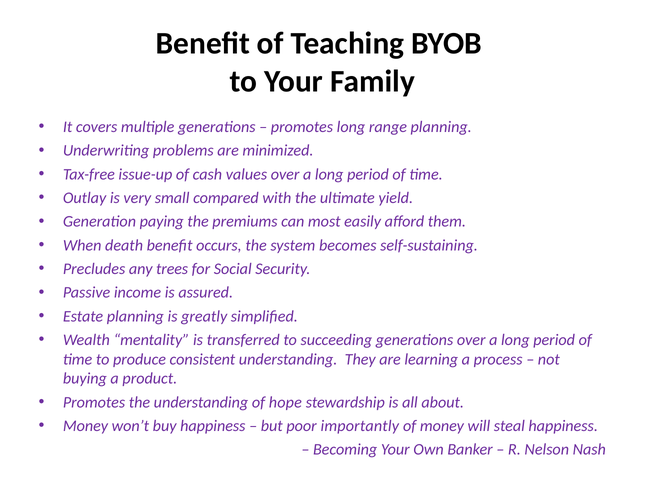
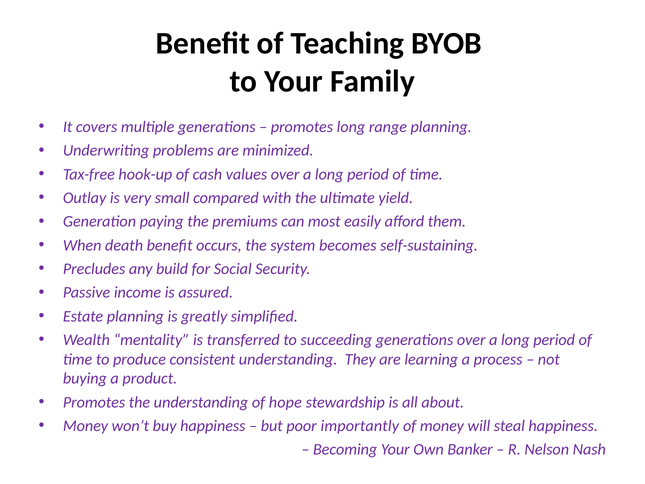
issue-up: issue-up -> hook-up
trees: trees -> build
